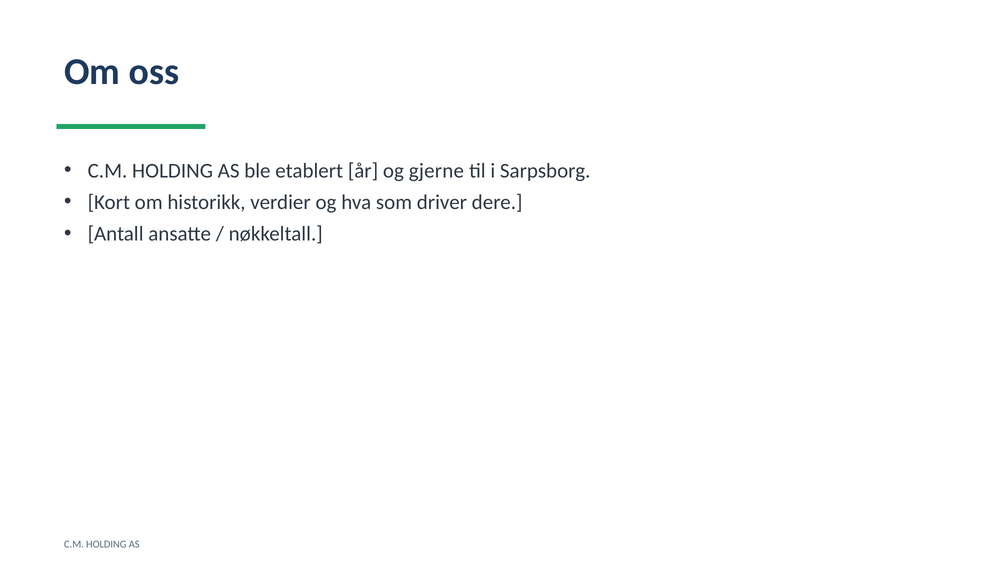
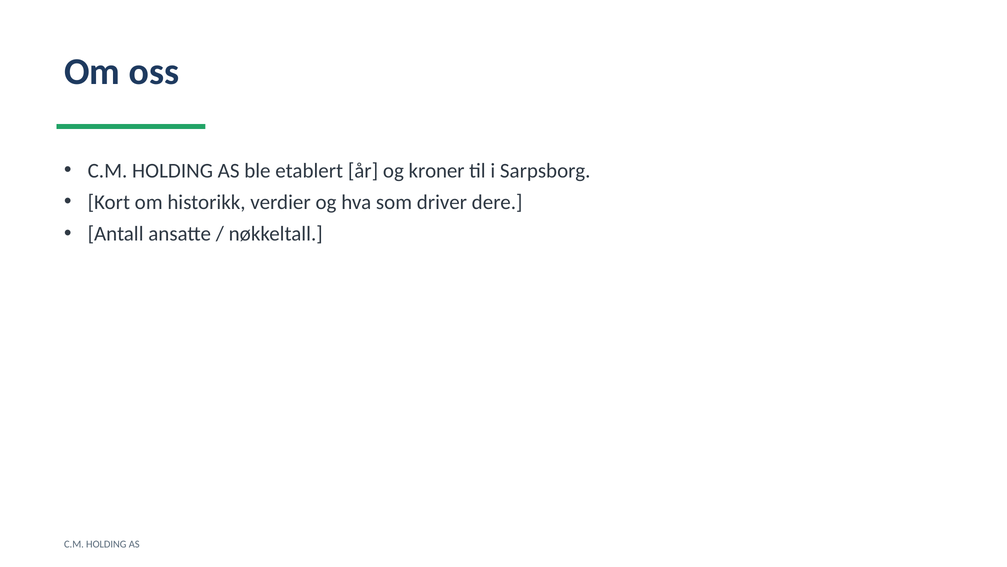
gjerne: gjerne -> kroner
